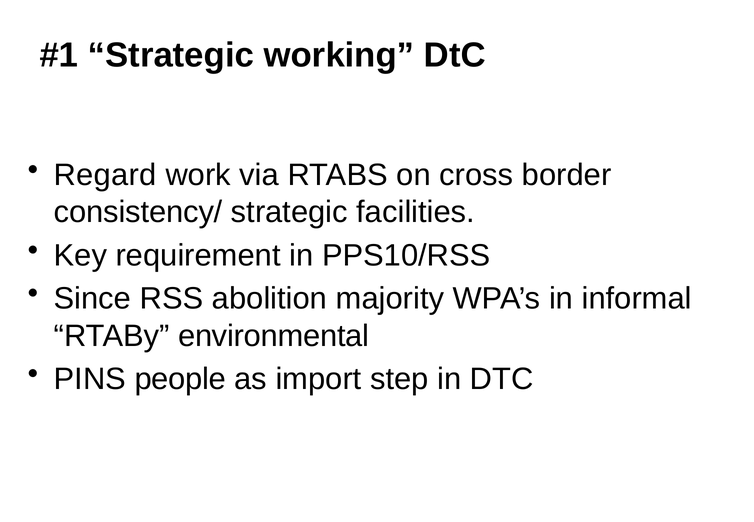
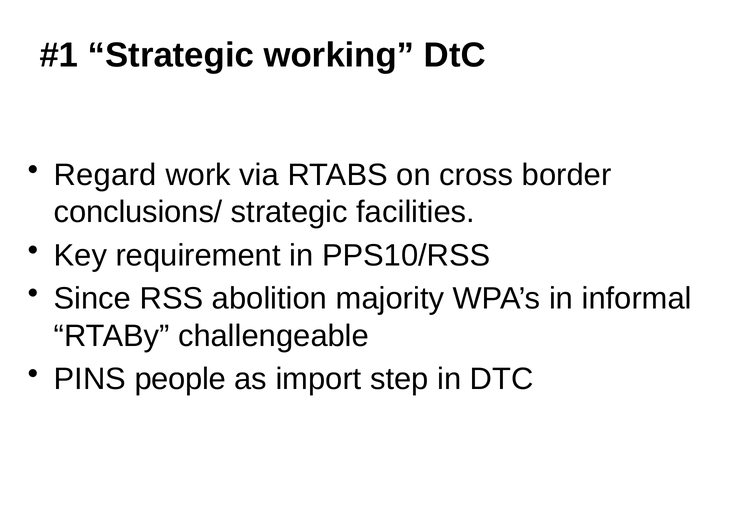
consistency/: consistency/ -> conclusions/
environmental: environmental -> challengeable
